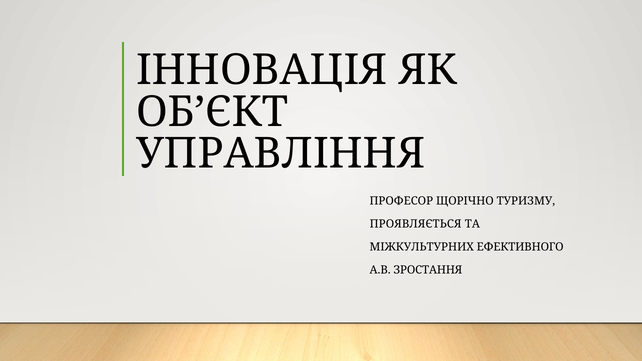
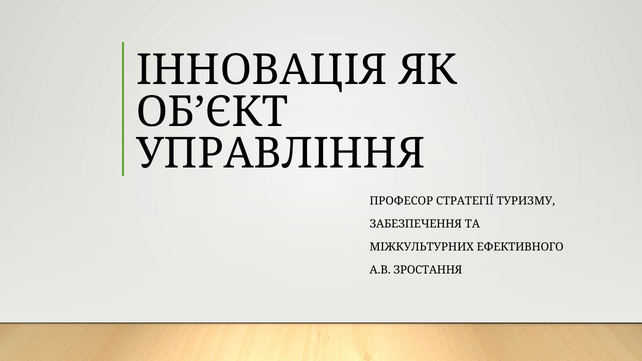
ЩОРІЧНО: ЩОРІЧНО -> СТРАТЕГІЇ
ПРОЯВЛЯЄТЬСЯ: ПРОЯВЛЯЄТЬСЯ -> ЗАБЕЗПЕЧЕННЯ
